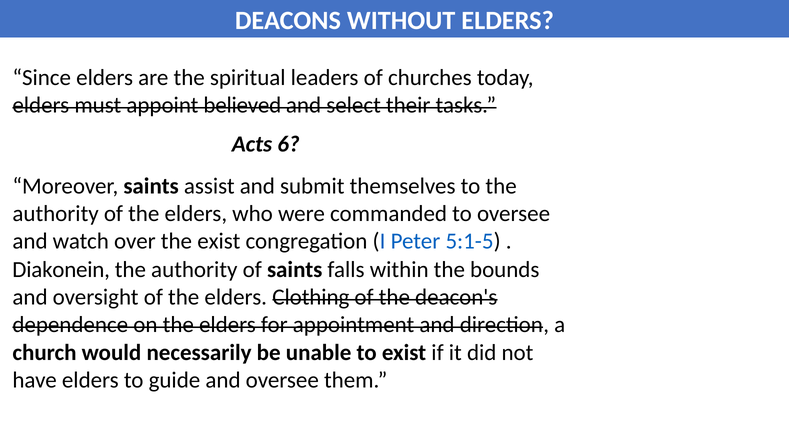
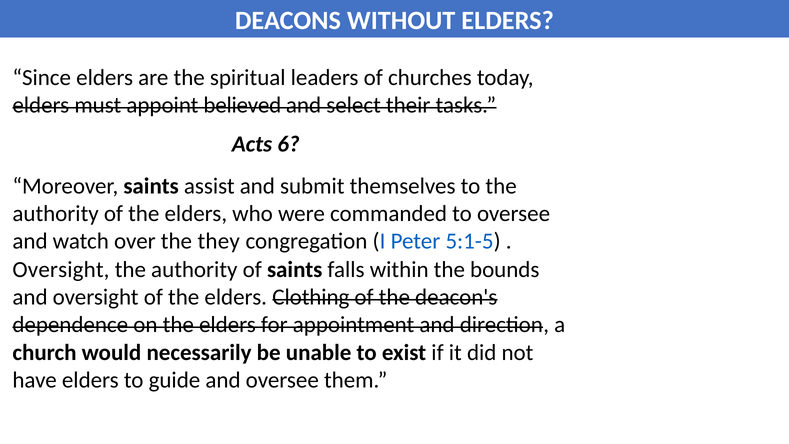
the exist: exist -> they
Diakonein at (61, 269): Diakonein -> Oversight
